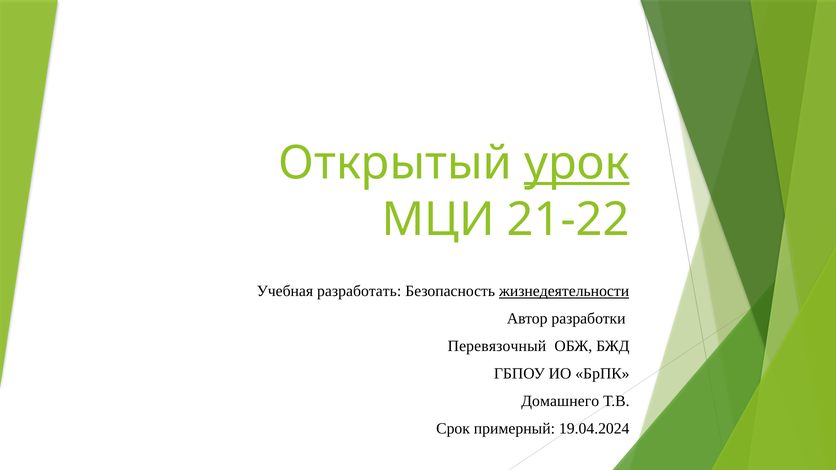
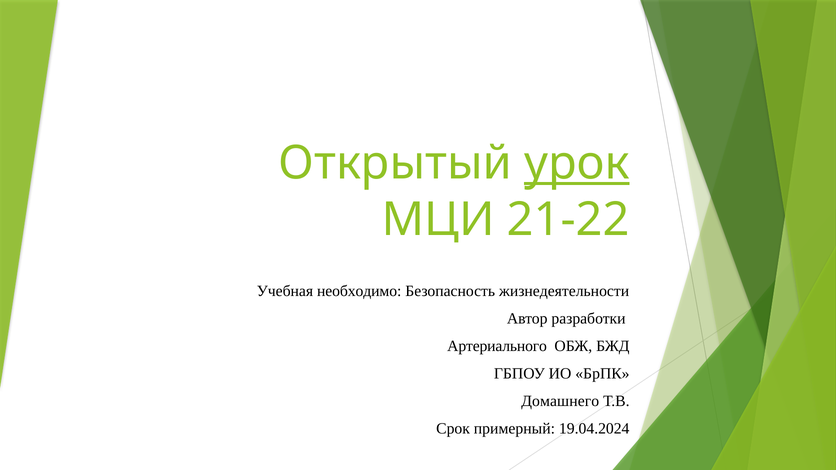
разработать: разработать -> необходимо
жизнедеятельности underline: present -> none
Перевязочный: Перевязочный -> Артериального
